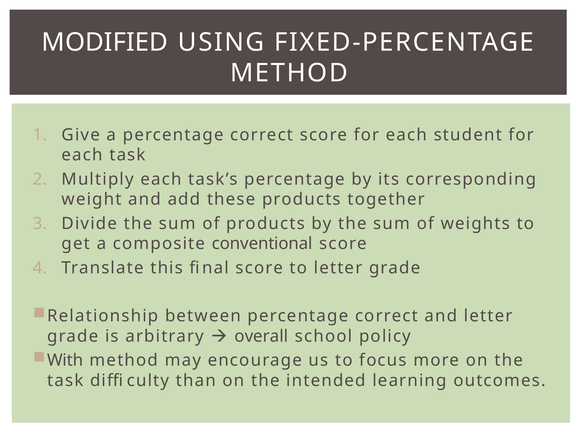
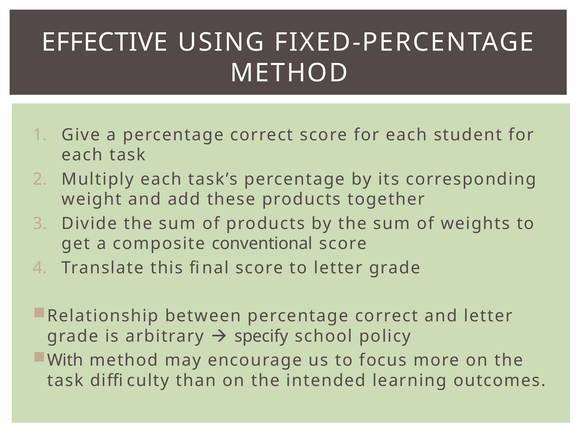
MODIFIED: MODIFIED -> EFFECTIVE
overall: overall -> specify
